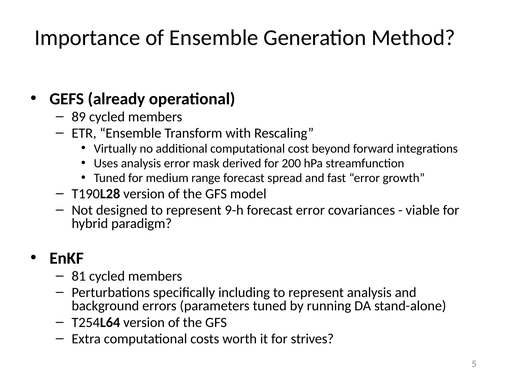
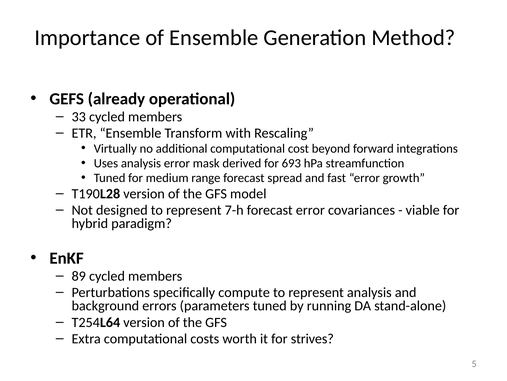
89: 89 -> 33
200: 200 -> 693
9-h: 9-h -> 7-h
81: 81 -> 89
including: including -> compute
